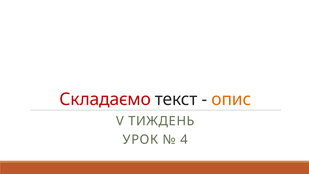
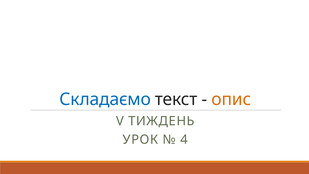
Складаємо colour: red -> blue
